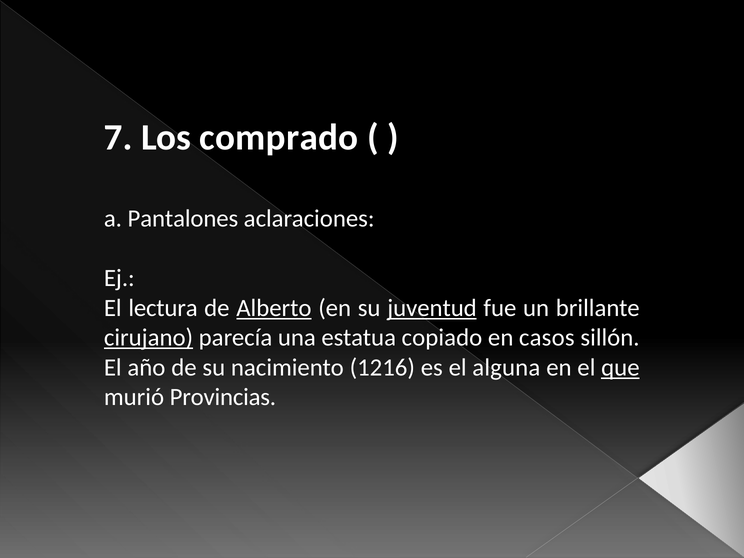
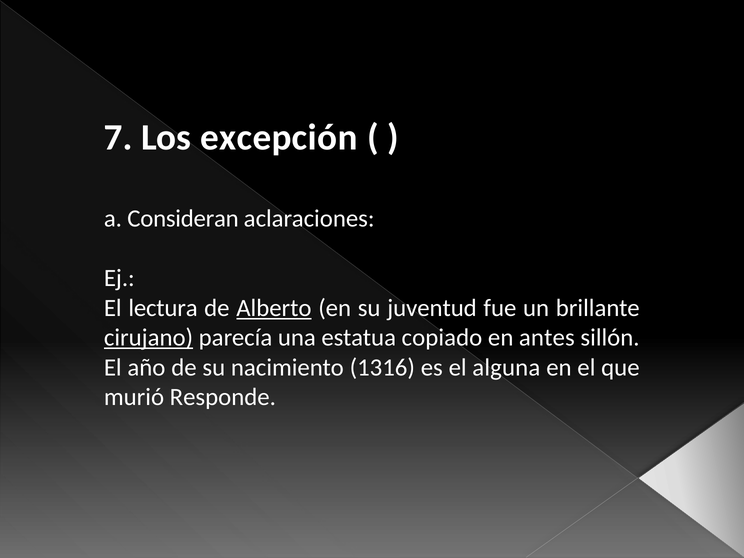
comprado: comprado -> excepción
Pantalones: Pantalones -> Consideran
juventud underline: present -> none
casos: casos -> antes
1216: 1216 -> 1316
que underline: present -> none
Provincias: Provincias -> Responde
